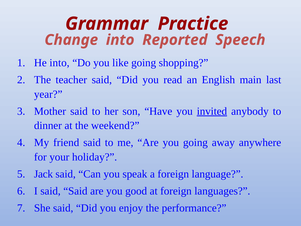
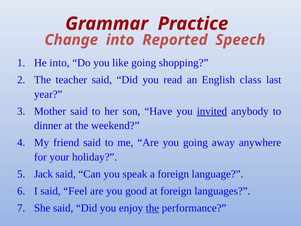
main: main -> class
said Said: Said -> Feel
the at (152, 208) underline: none -> present
